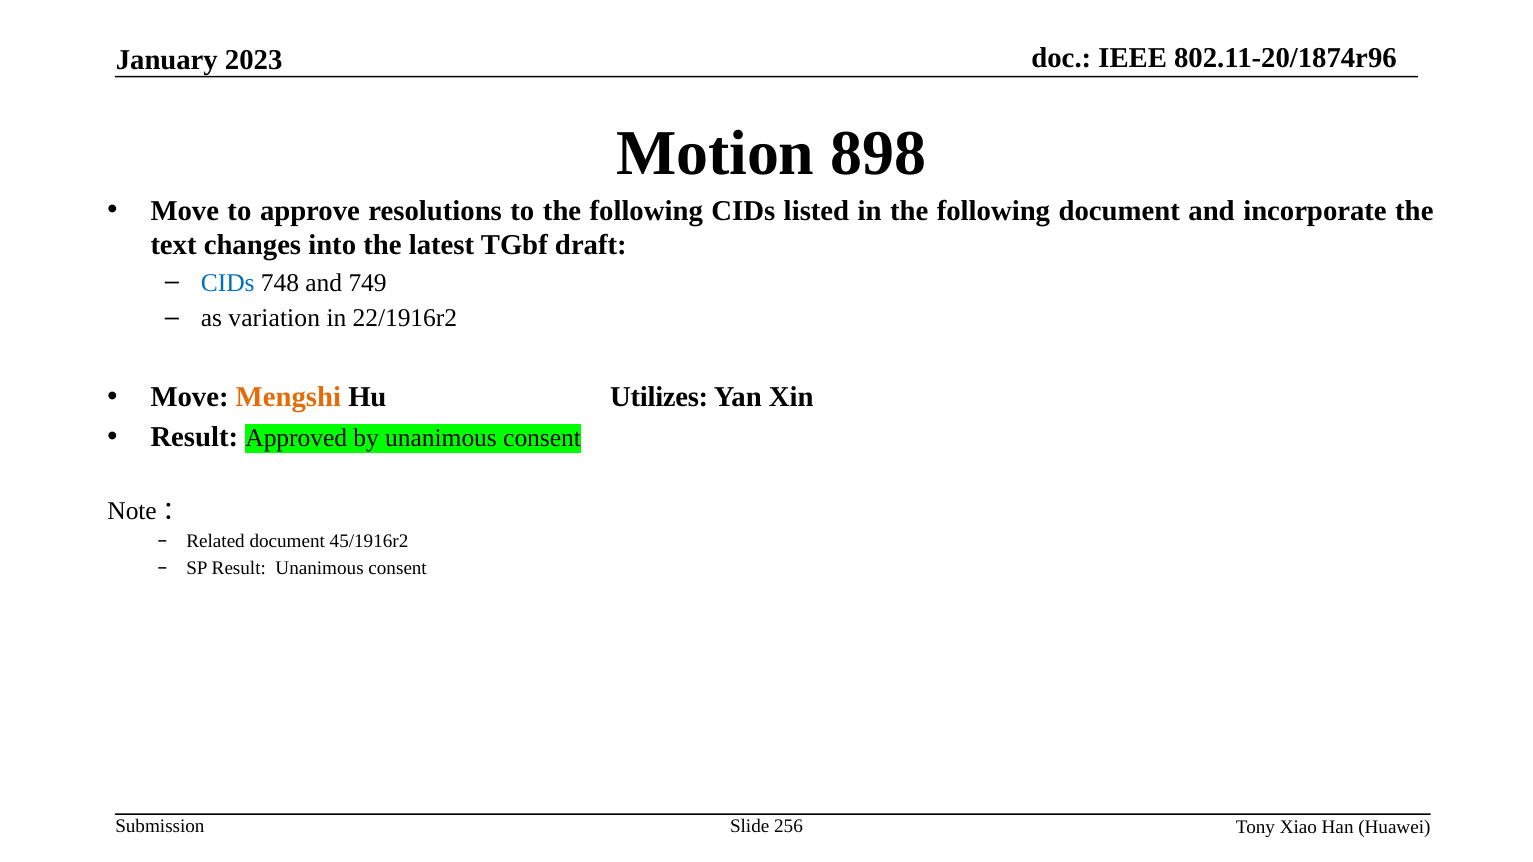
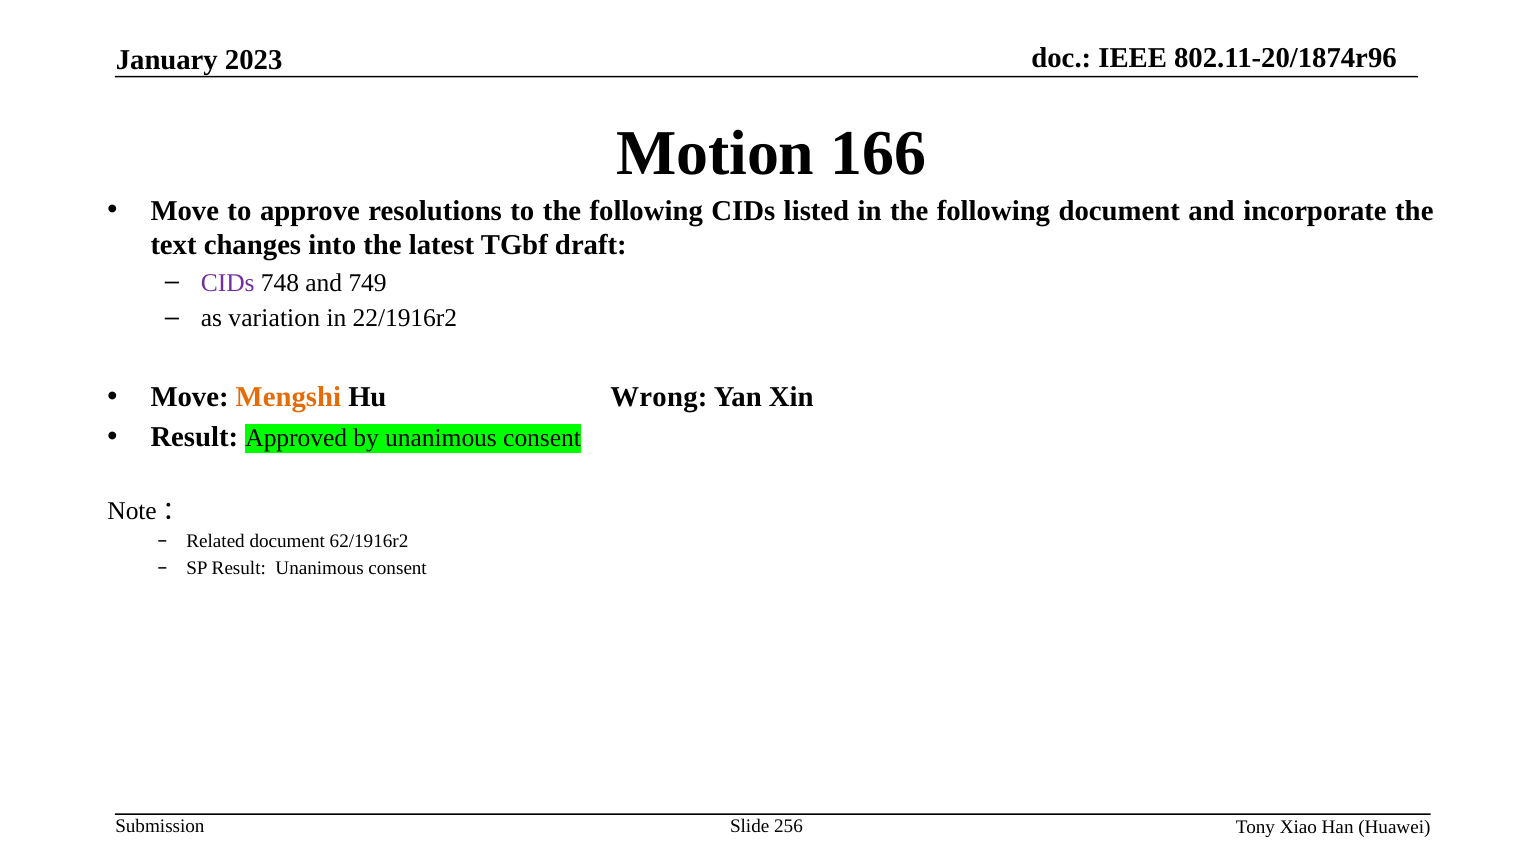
898: 898 -> 166
CIDs at (228, 283) colour: blue -> purple
Utilizes: Utilizes -> Wrong
45/1916r2: 45/1916r2 -> 62/1916r2
